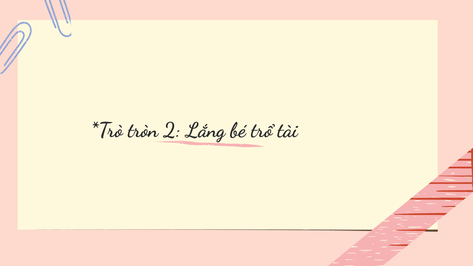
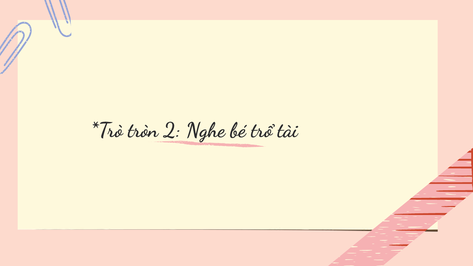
Lắng: Lắng -> Nghe
